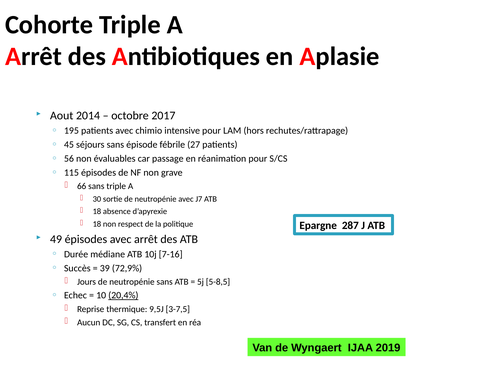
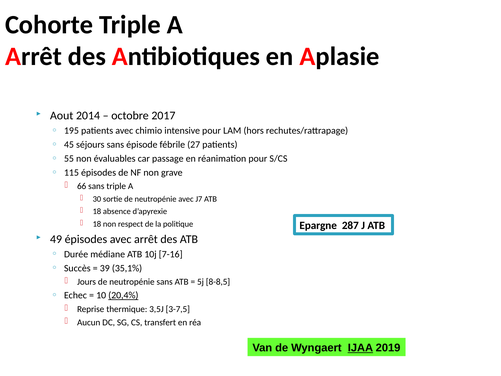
56: 56 -> 55
72,9%: 72,9% -> 35,1%
5-8,5: 5-8,5 -> 8-8,5
9,5J: 9,5J -> 3,5J
IJAA underline: none -> present
